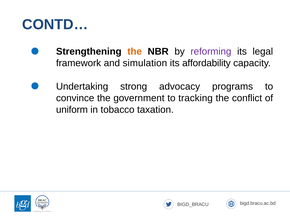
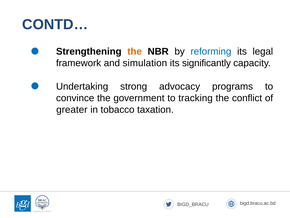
reforming colour: purple -> blue
affordability: affordability -> significantly
uniform: uniform -> greater
